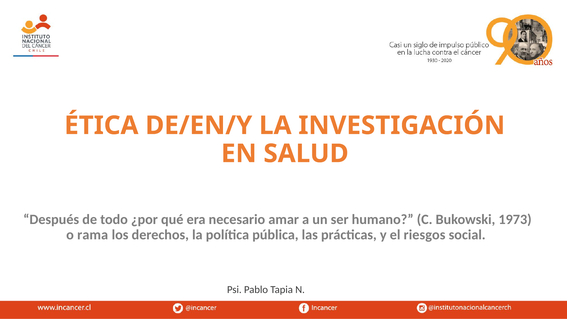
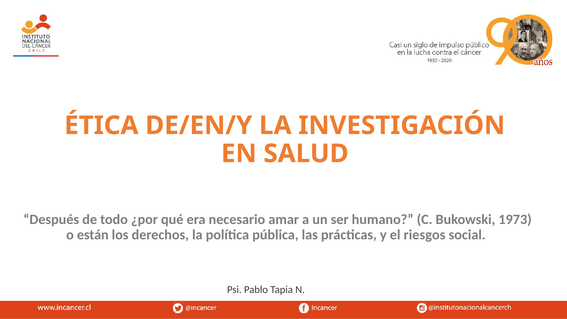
rama: rama -> están
